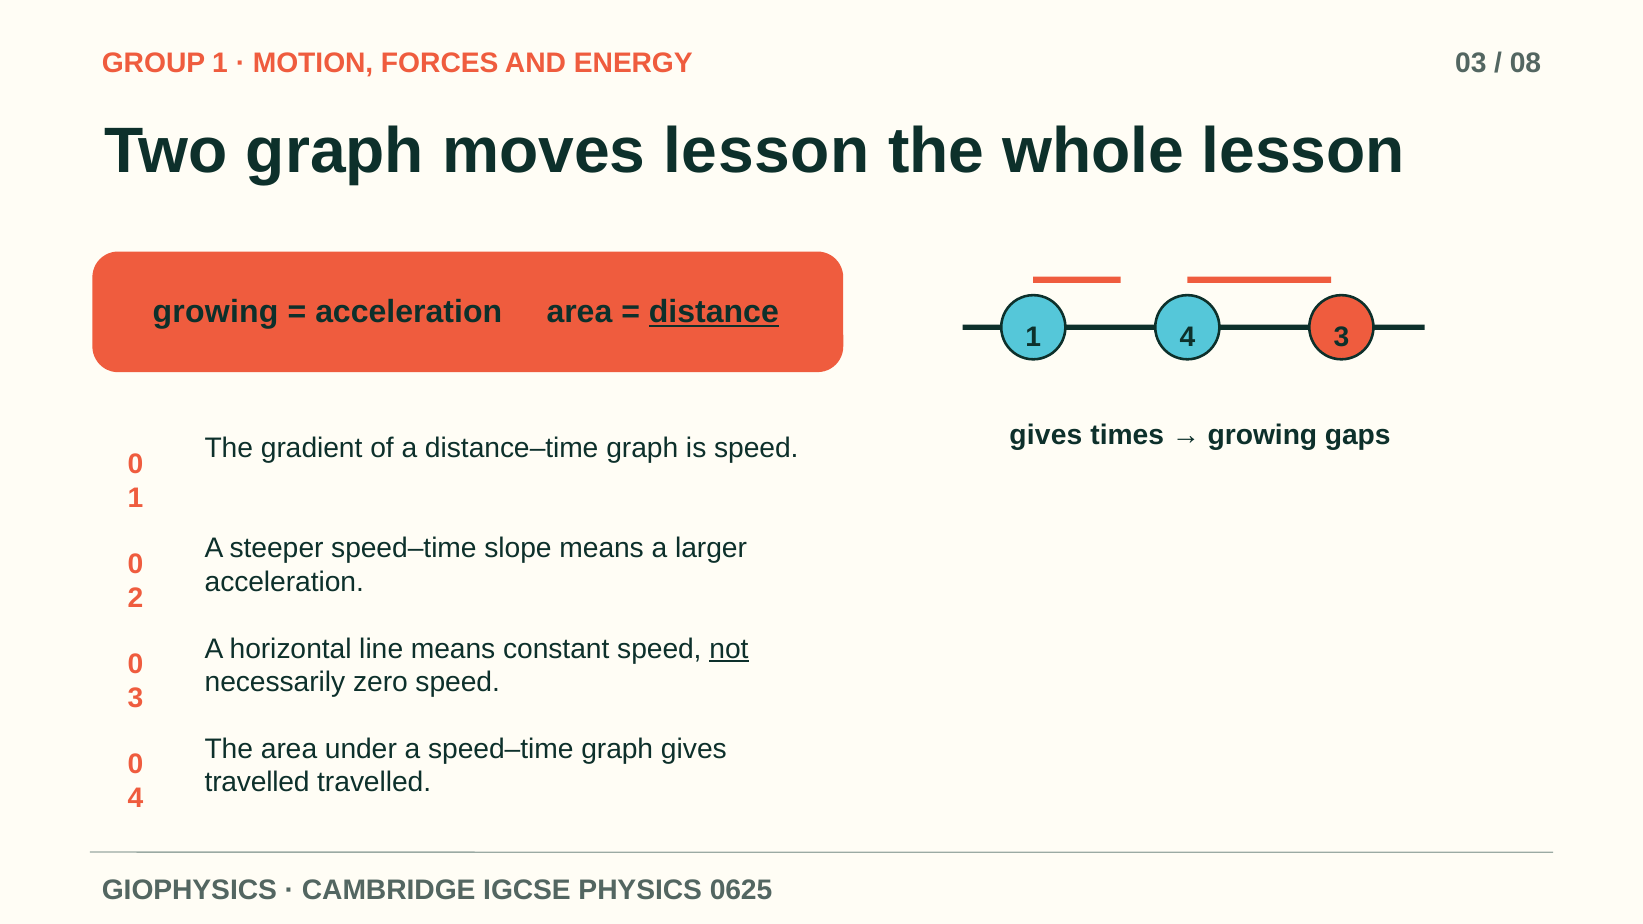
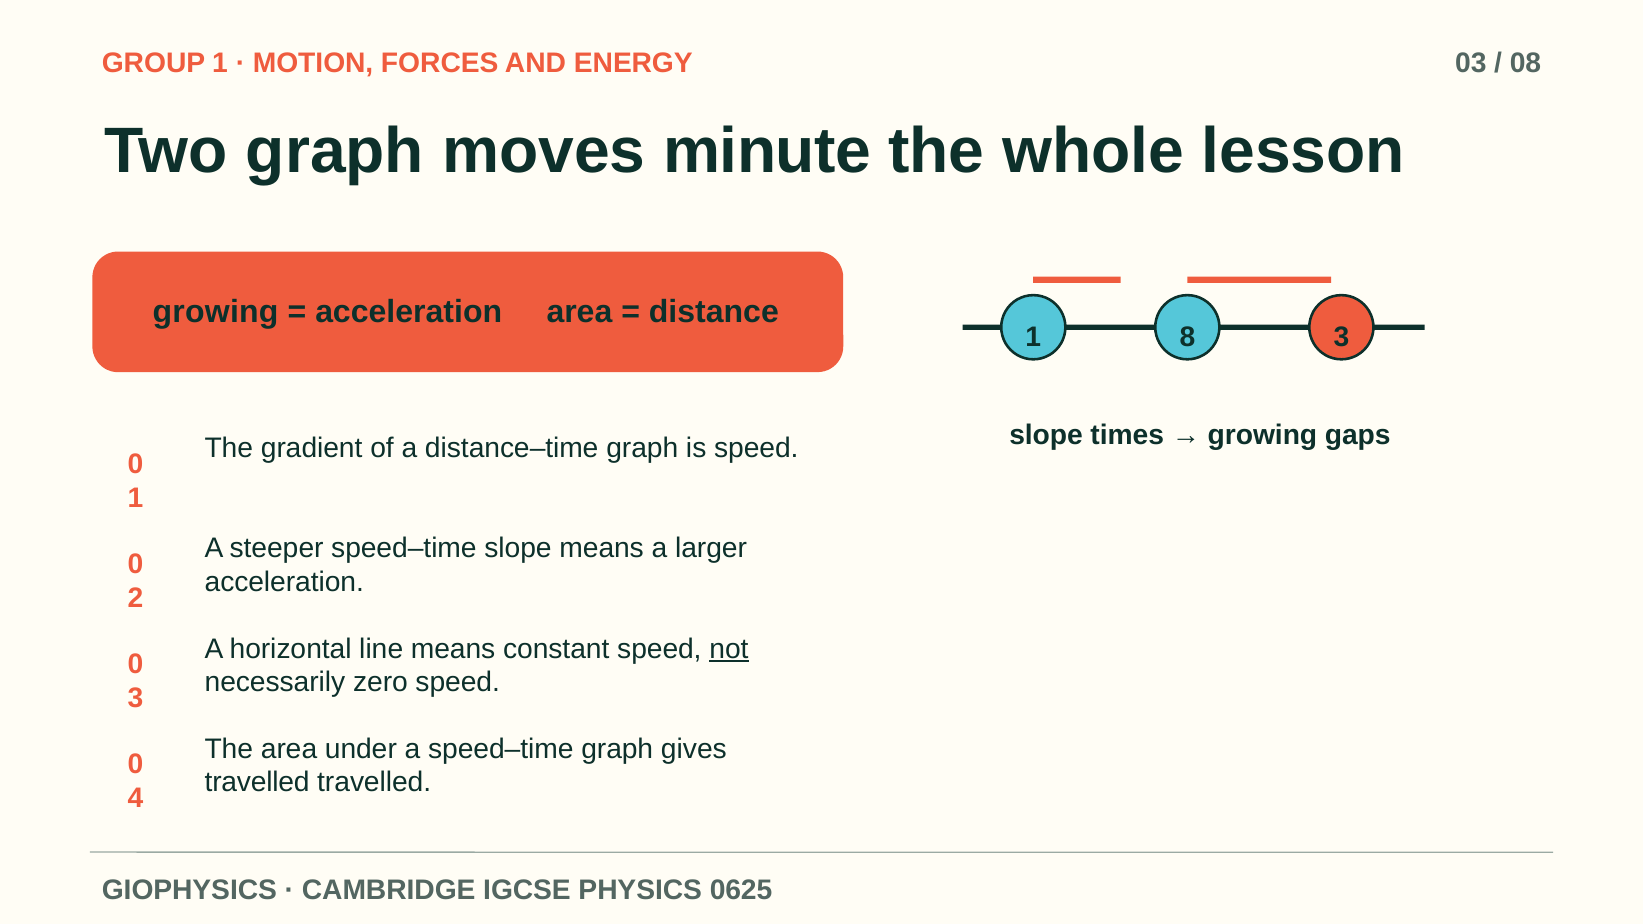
moves lesson: lesson -> minute
distance underline: present -> none
1 4: 4 -> 8
gives at (1046, 436): gives -> slope
